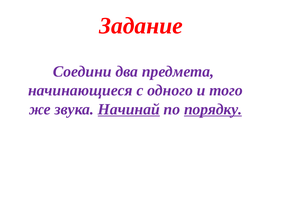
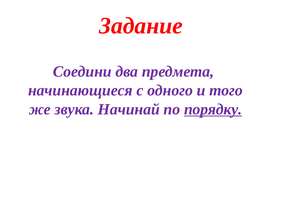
Начинай underline: present -> none
